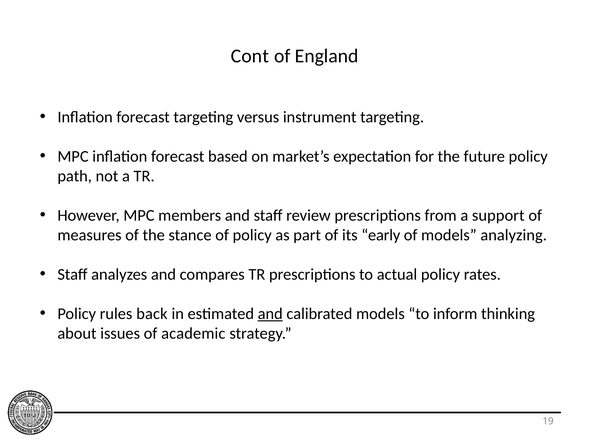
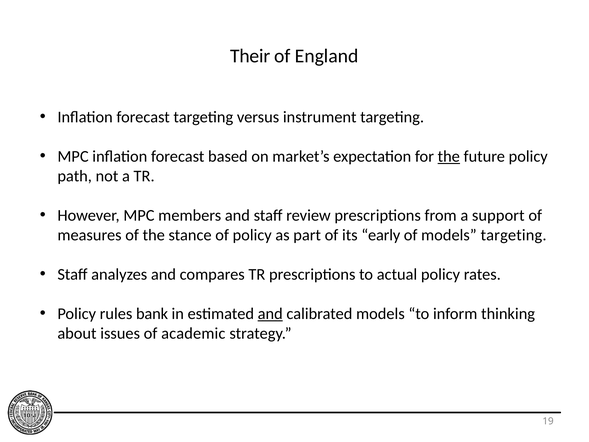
Cont: Cont -> Their
the at (449, 156) underline: none -> present
models analyzing: analyzing -> targeting
back: back -> bank
